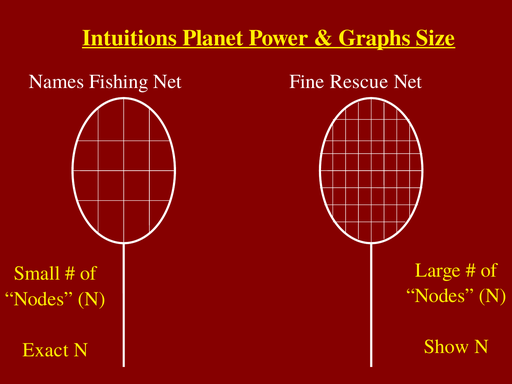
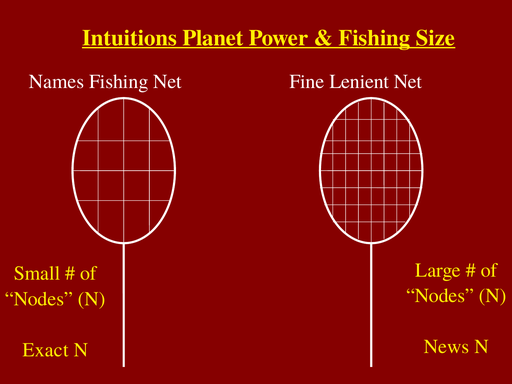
Graphs at (374, 38): Graphs -> Fishing
Rescue: Rescue -> Lenient
Show: Show -> News
